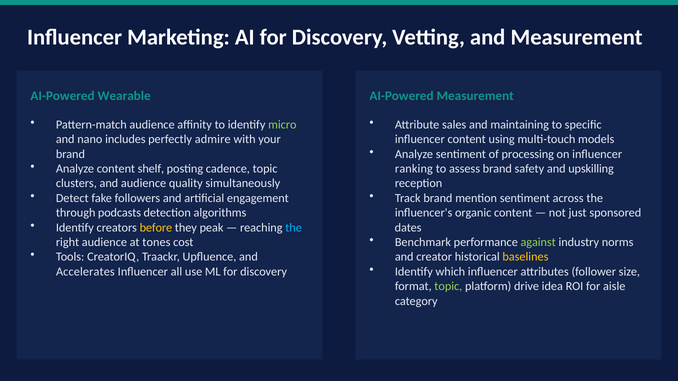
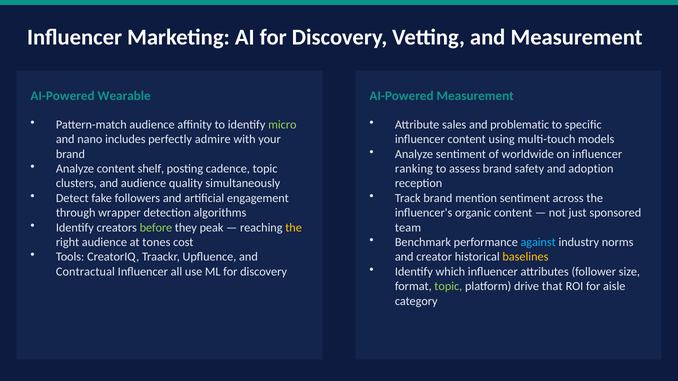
maintaining: maintaining -> problematic
processing: processing -> worldwide
upskilling: upskilling -> adoption
podcasts: podcasts -> wrapper
before colour: yellow -> light green
the at (294, 228) colour: light blue -> yellow
dates: dates -> team
against colour: light green -> light blue
Accelerates: Accelerates -> Contractual
idea: idea -> that
